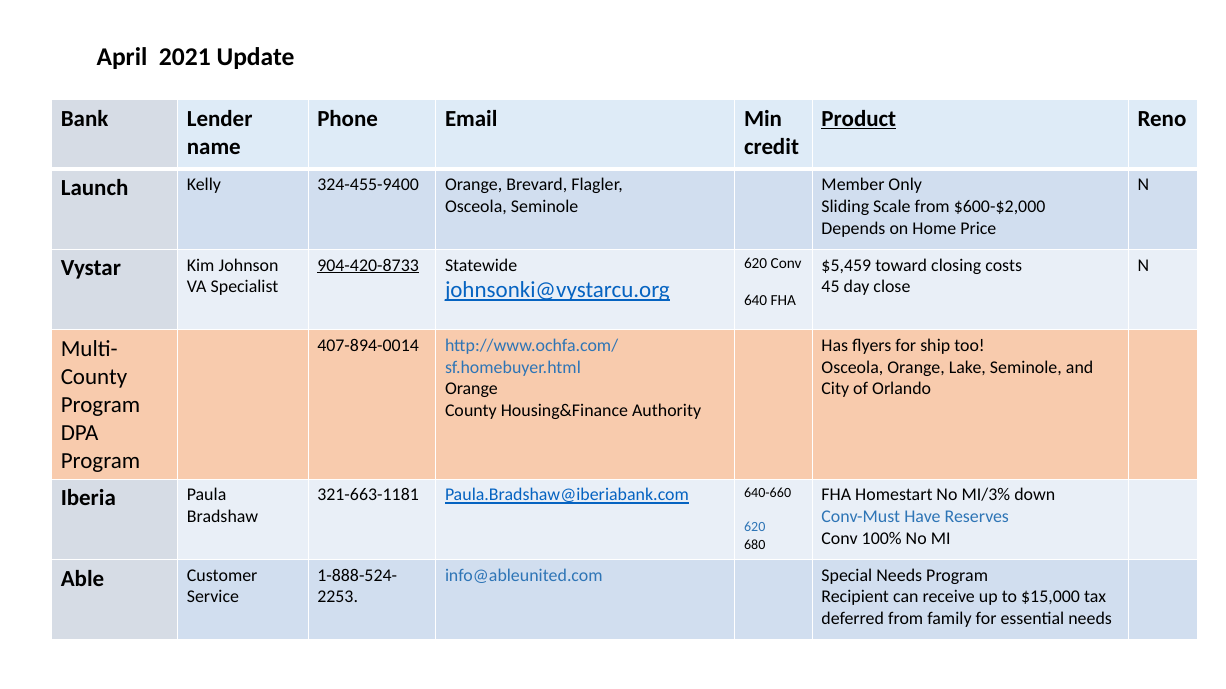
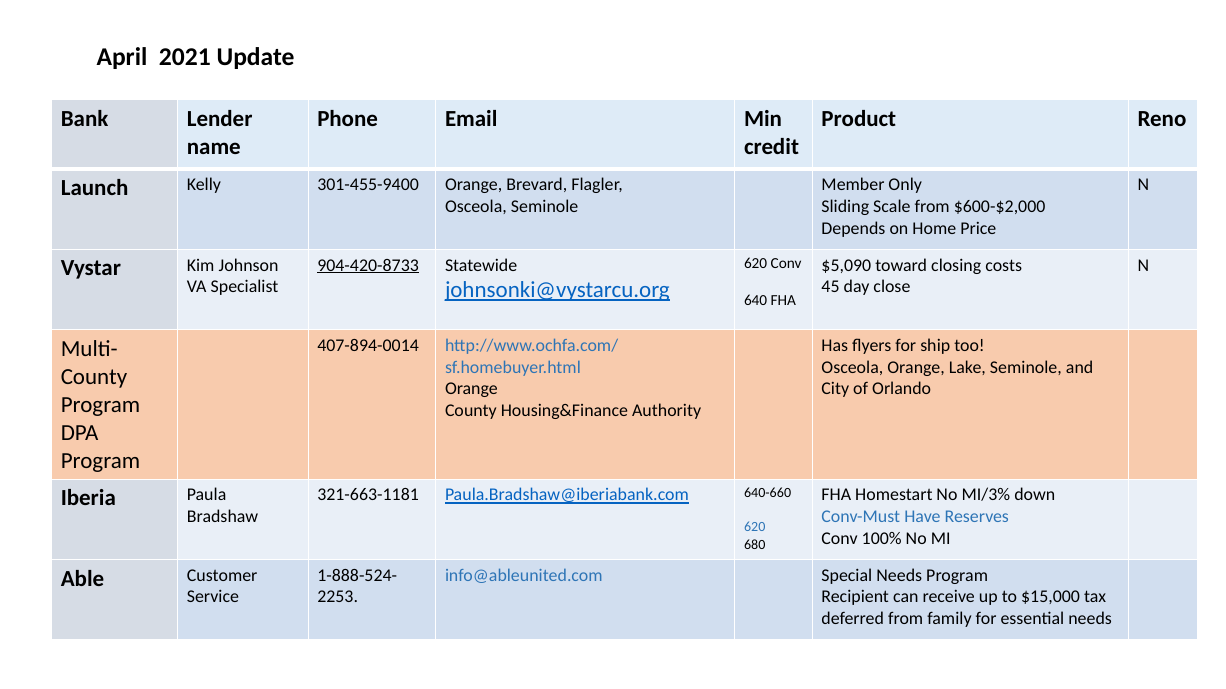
Product underline: present -> none
324-455-9400: 324-455-9400 -> 301-455-9400
$5,459: $5,459 -> $5,090
